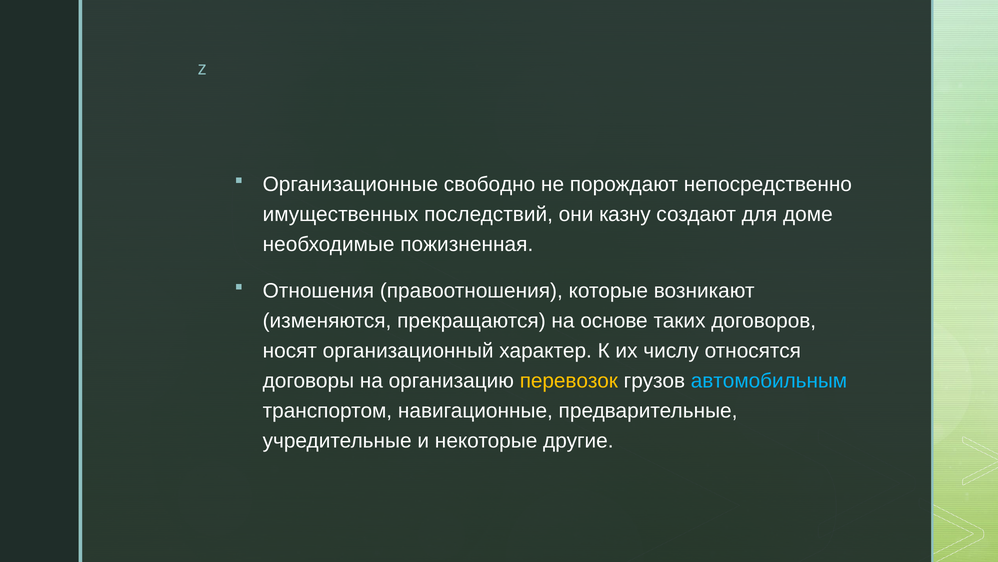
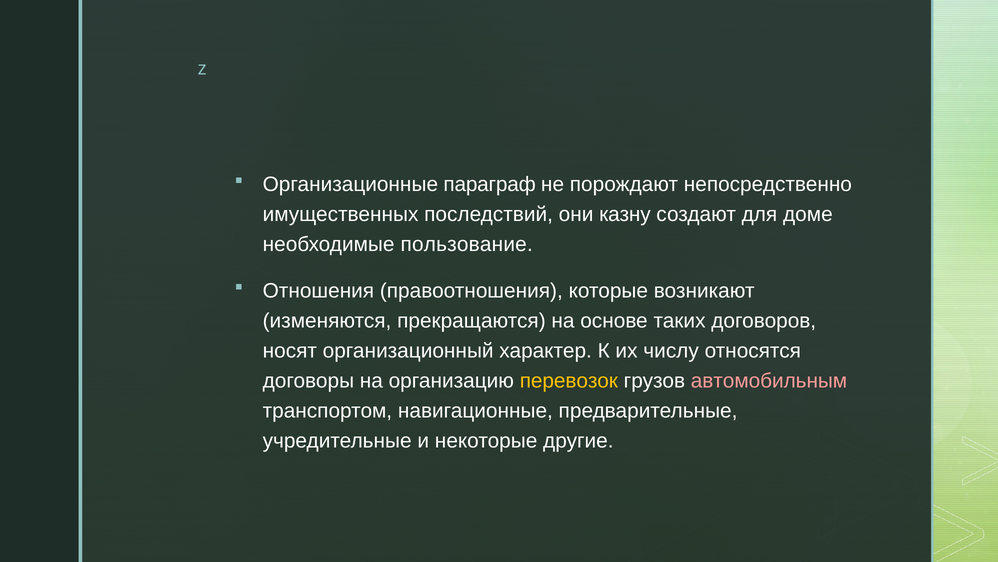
свободно: свободно -> параграф
пожизненная: пожизненная -> пользование
автомобильным colour: light blue -> pink
